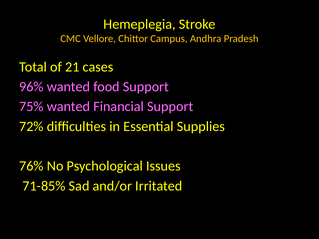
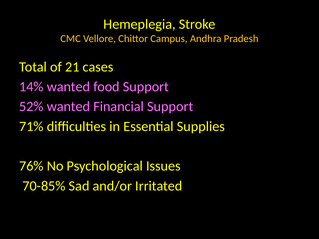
96%: 96% -> 14%
75%: 75% -> 52%
72%: 72% -> 71%
71-85%: 71-85% -> 70-85%
